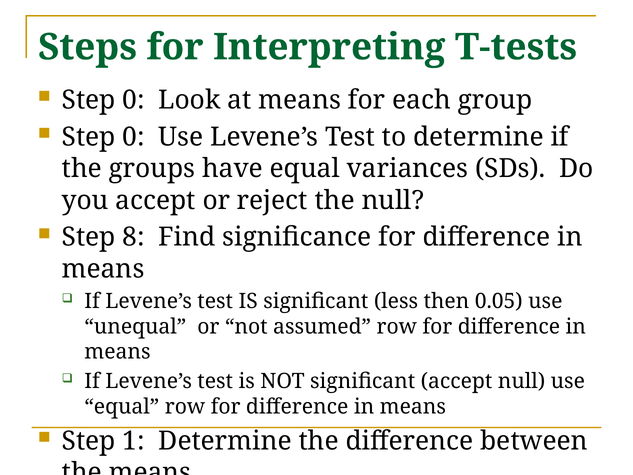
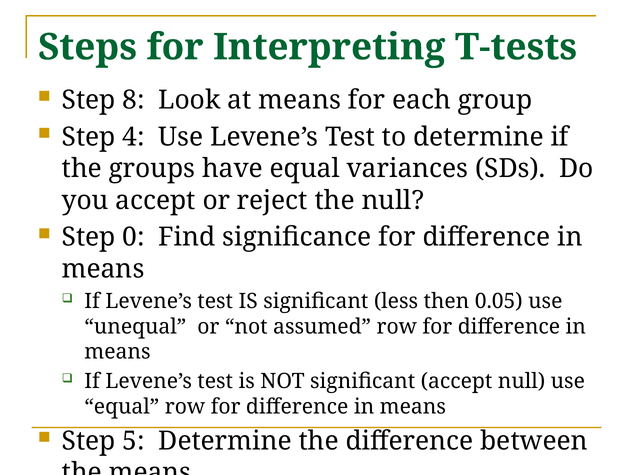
0 at (134, 100): 0 -> 8
0 at (134, 137): 0 -> 4
8: 8 -> 0
1: 1 -> 5
